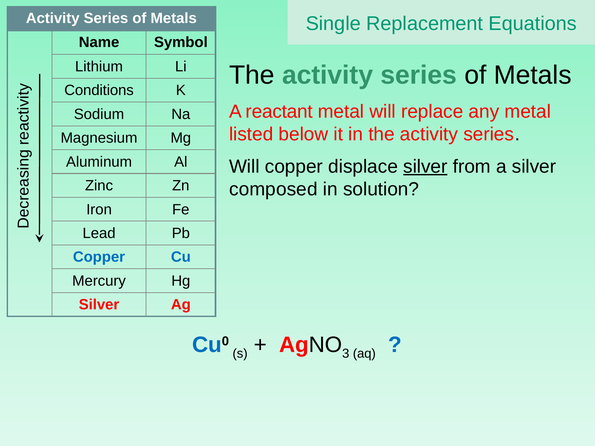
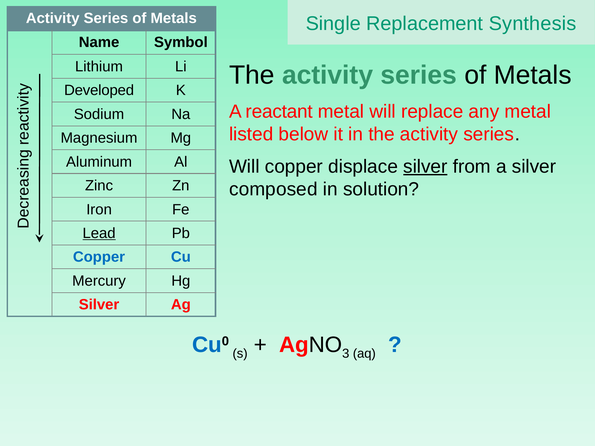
Equations: Equations -> Synthesis
Conditions: Conditions -> Developed
Lead underline: none -> present
